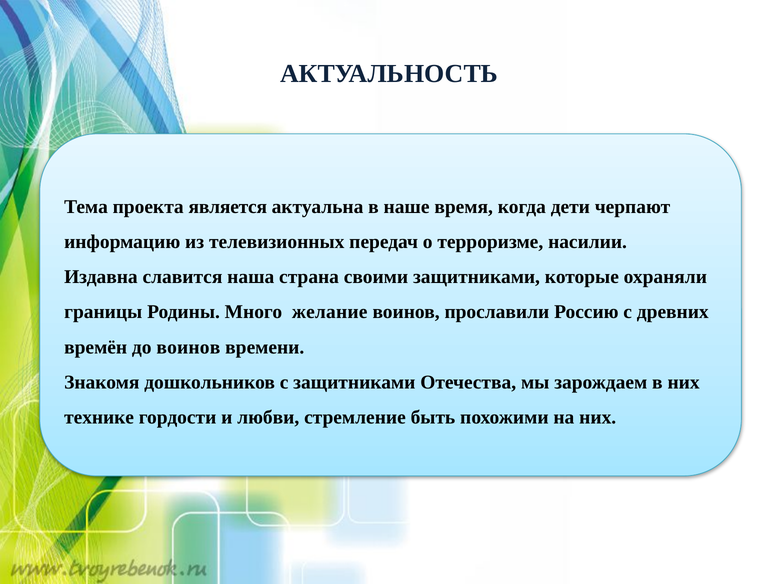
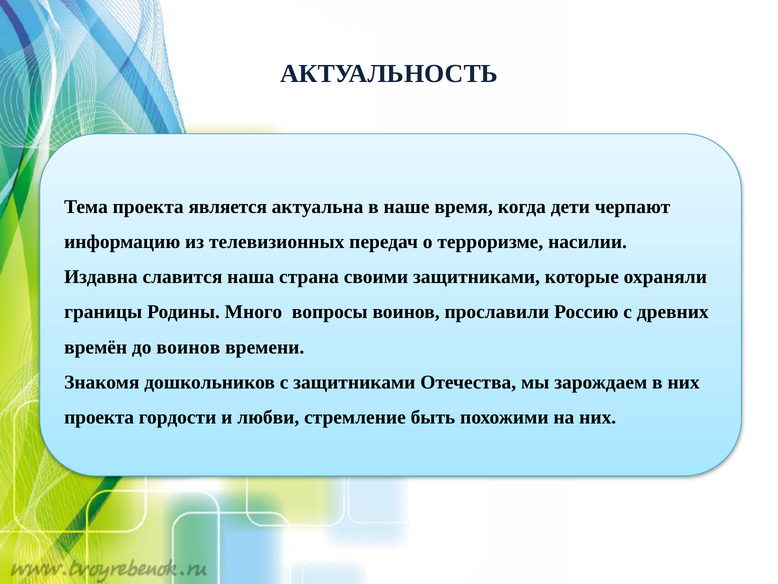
желание: желание -> вопросы
технике at (99, 417): технике -> проекта
